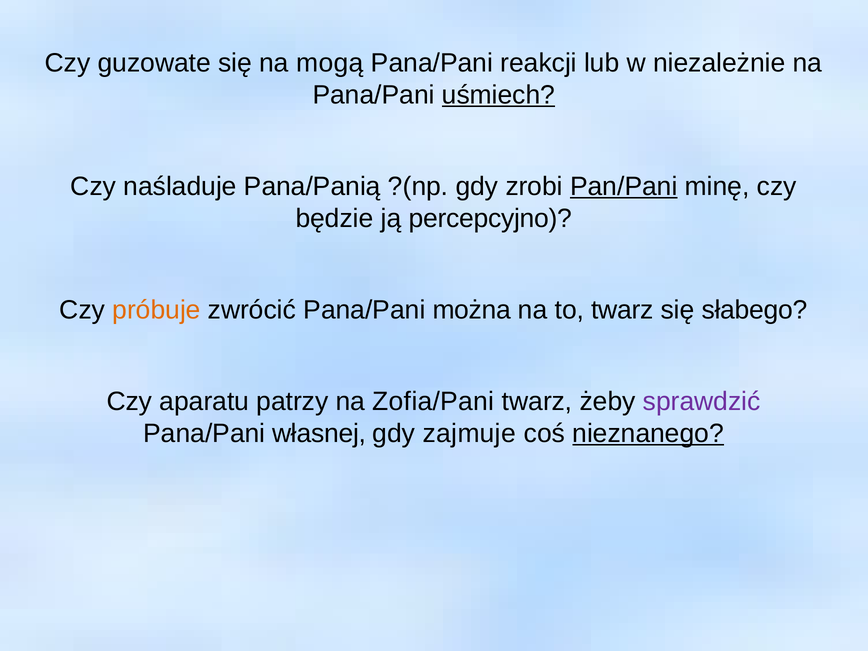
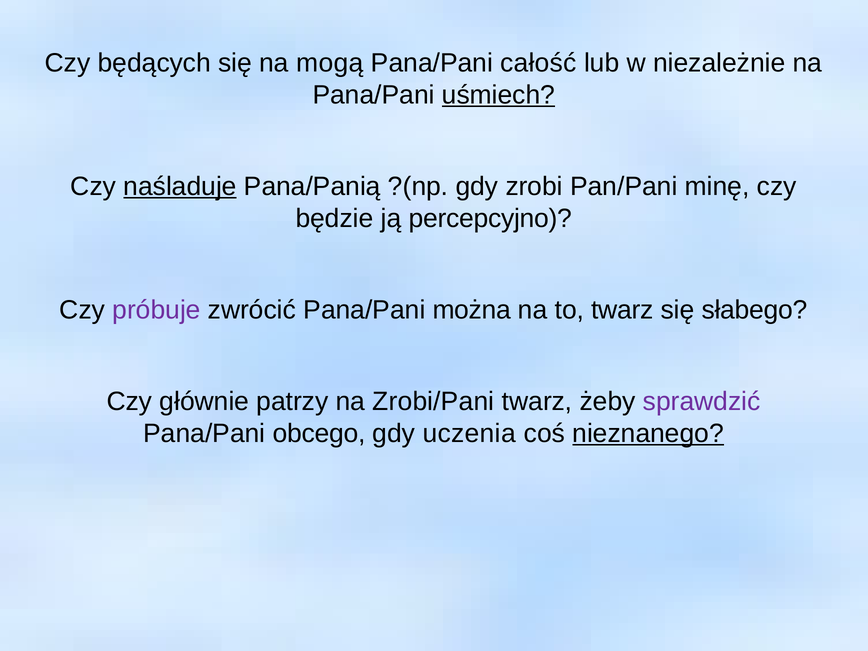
guzowate: guzowate -> będących
reakcji: reakcji -> całość
naśladuje underline: none -> present
Pan/Pani underline: present -> none
próbuje colour: orange -> purple
aparatu: aparatu -> głównie
Zofia/Pani: Zofia/Pani -> Zrobi/Pani
własnej: własnej -> obcego
zajmuje: zajmuje -> uczenia
